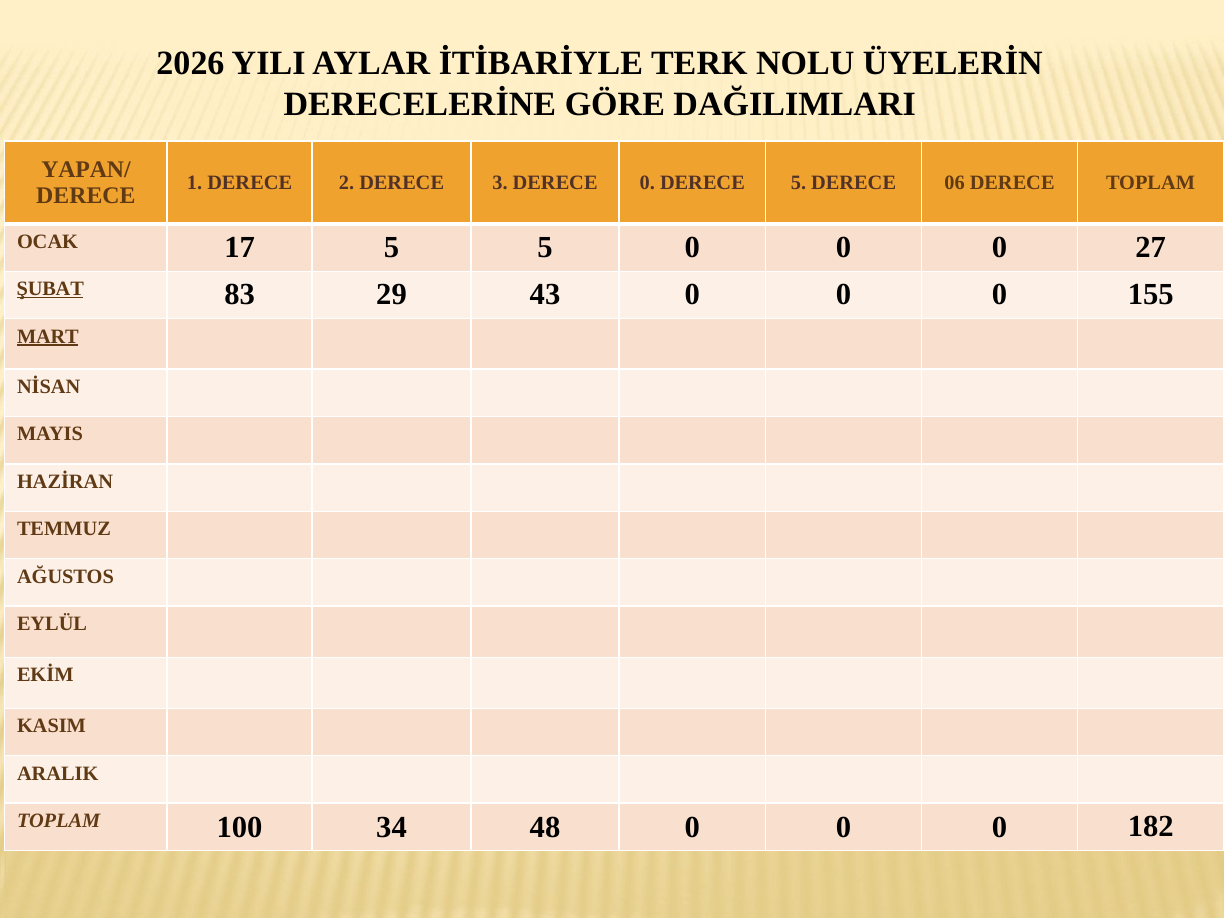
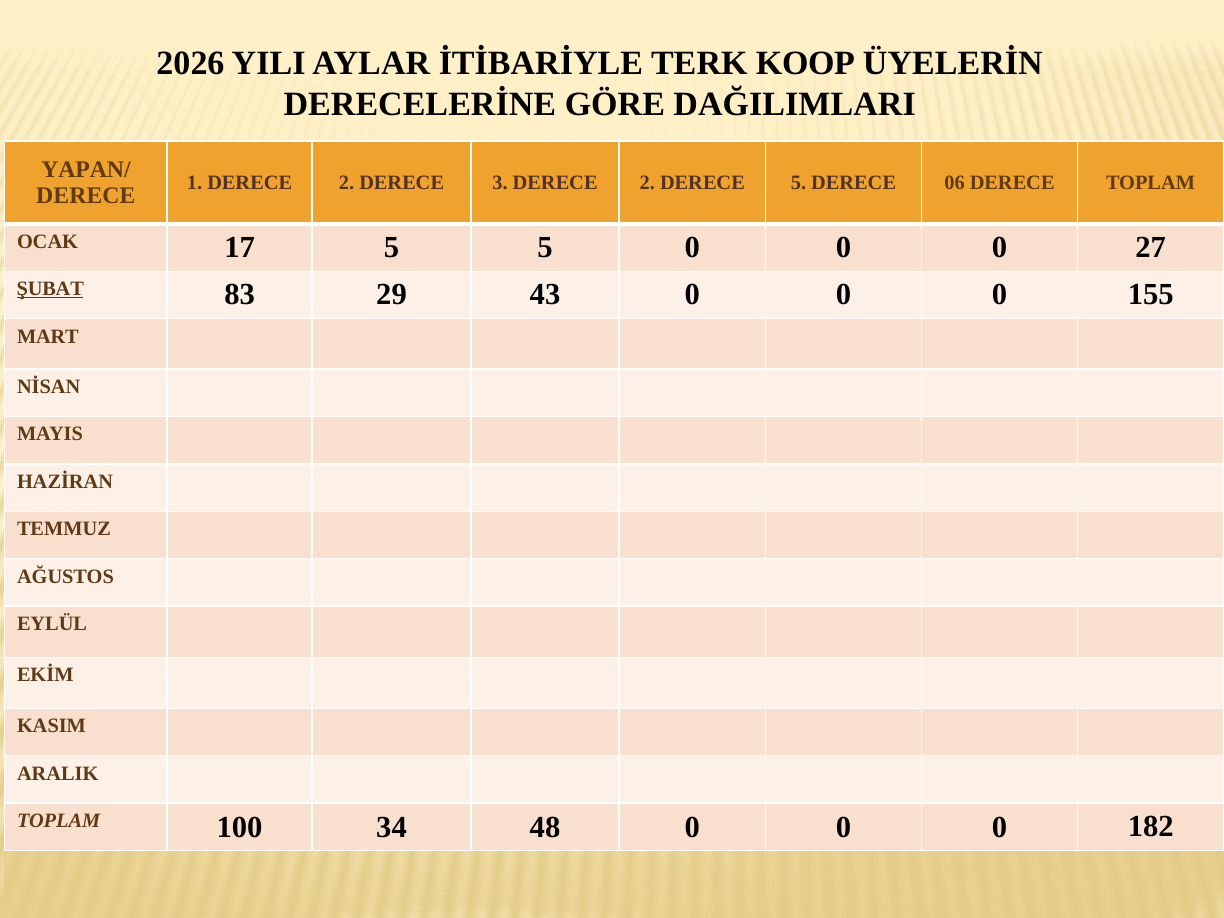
NOLU: NOLU -> KOOP
3 DERECE 0: 0 -> 2
MART underline: present -> none
